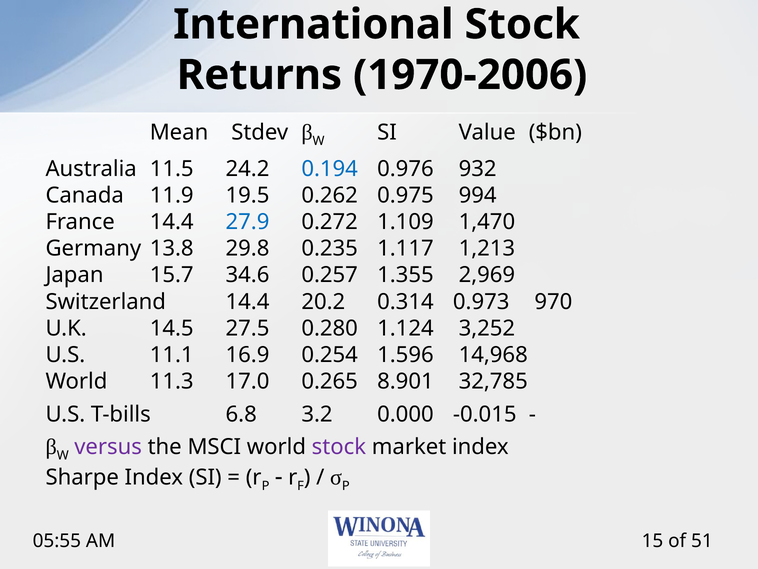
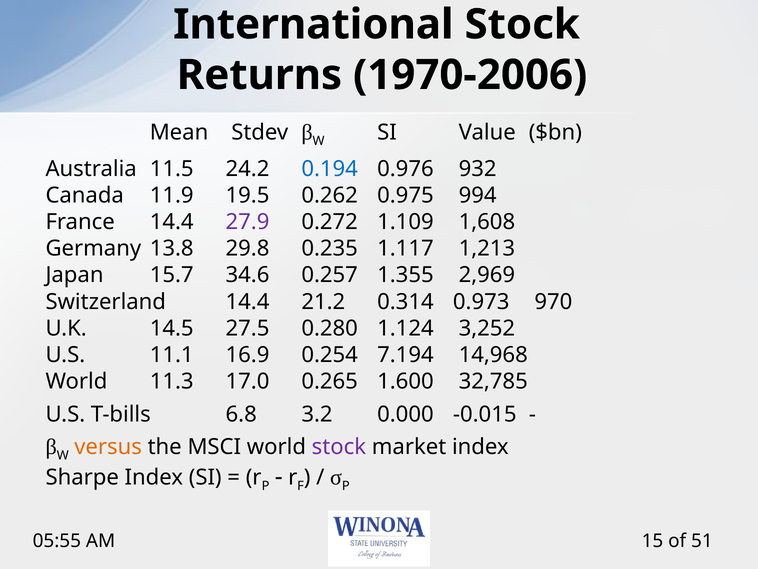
27.9 colour: blue -> purple
1,470: 1,470 -> 1,608
20.2: 20.2 -> 21.2
1.596: 1.596 -> 7.194
8.901: 8.901 -> 1.600
versus colour: purple -> orange
